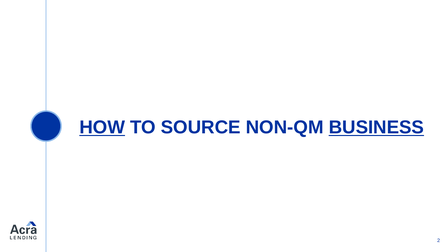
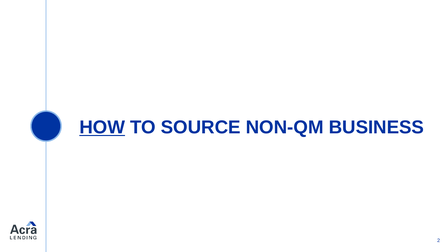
BUSINESS underline: present -> none
